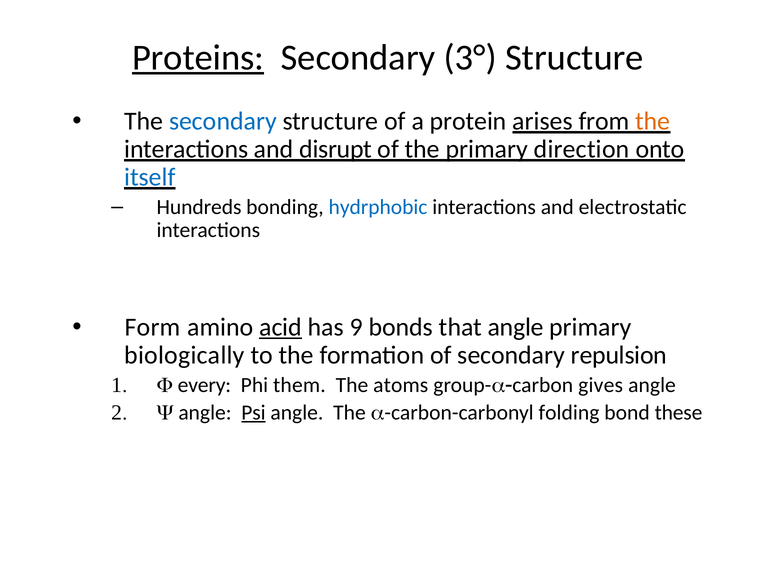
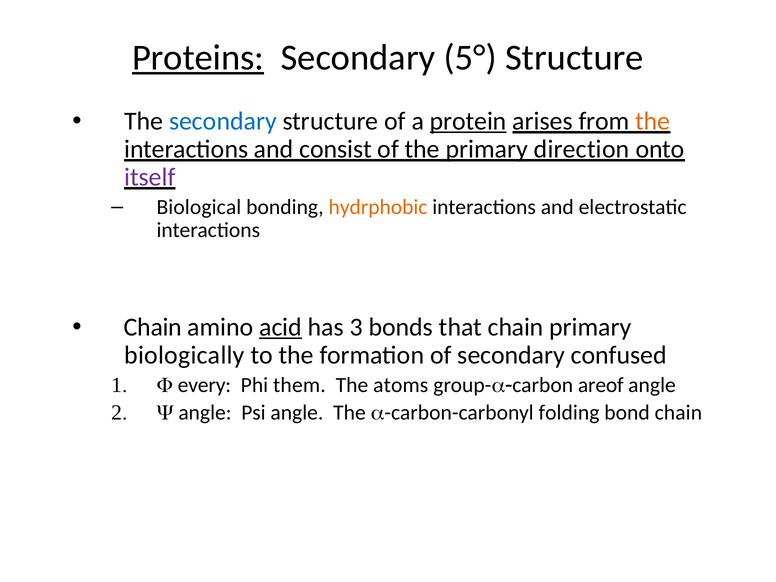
3°: 3° -> 5°
protein underline: none -> present
disrupt: disrupt -> consist
itself colour: blue -> purple
Hundreds: Hundreds -> Biological
hydrphobic colour: blue -> orange
Form at (153, 327): Form -> Chain
9: 9 -> 3
that angle: angle -> chain
repulsion: repulsion -> confused
gives: gives -> areof
Psi underline: present -> none
bond these: these -> chain
